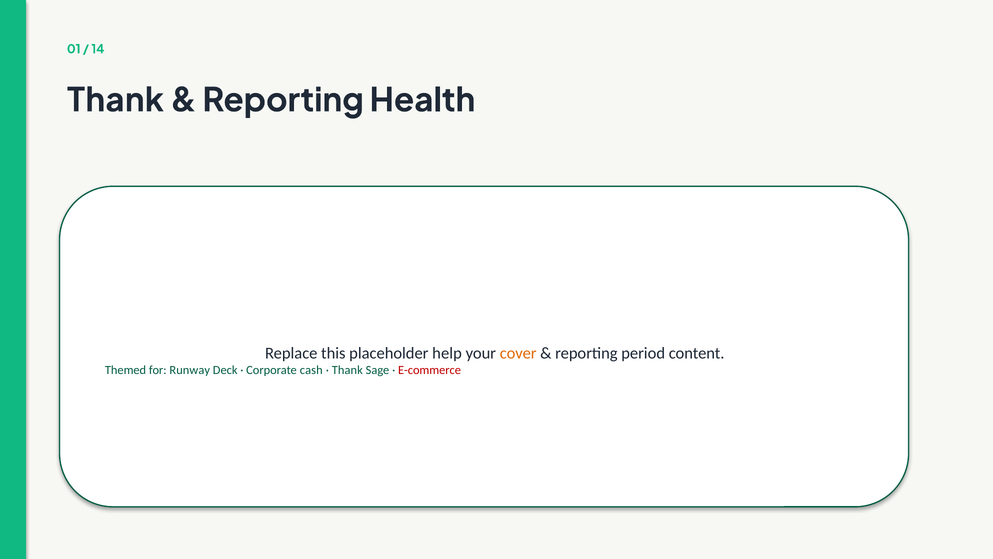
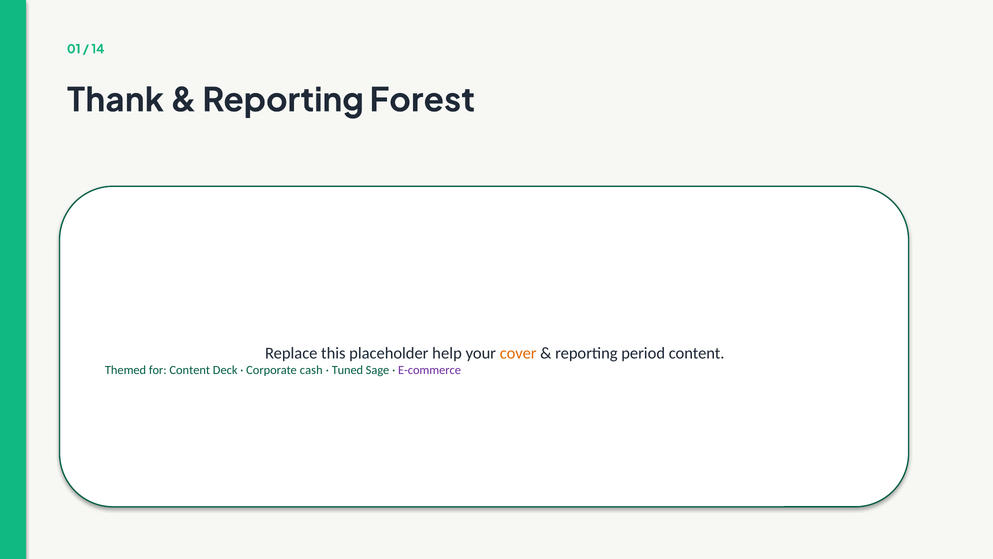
Health: Health -> Forest
for Runway: Runway -> Content
Thank at (347, 370): Thank -> Tuned
E-commerce colour: red -> purple
